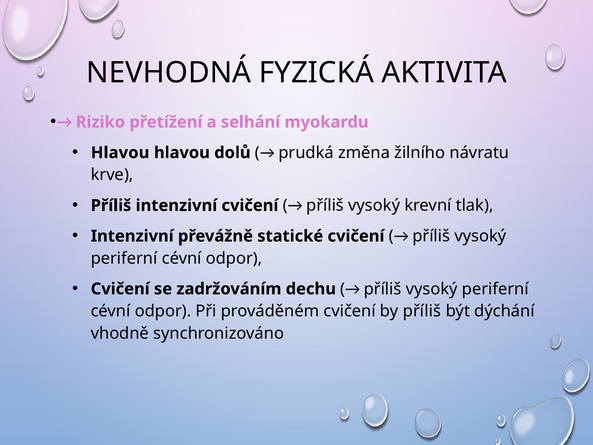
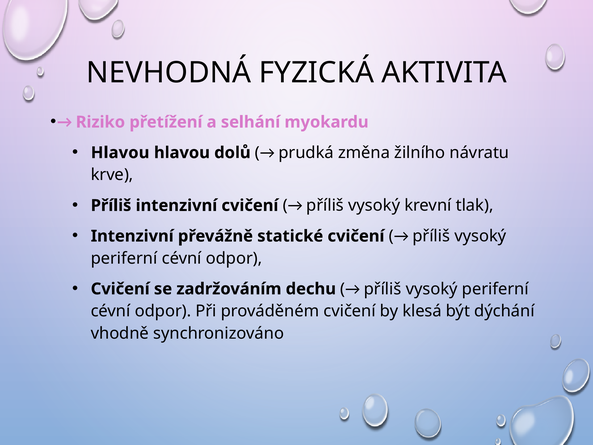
by příliš: příliš -> klesá
